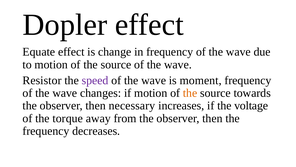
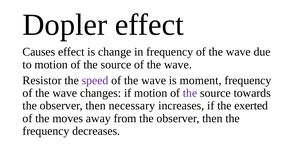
Equate: Equate -> Causes
the at (190, 93) colour: orange -> purple
voltage: voltage -> exerted
torque: torque -> moves
